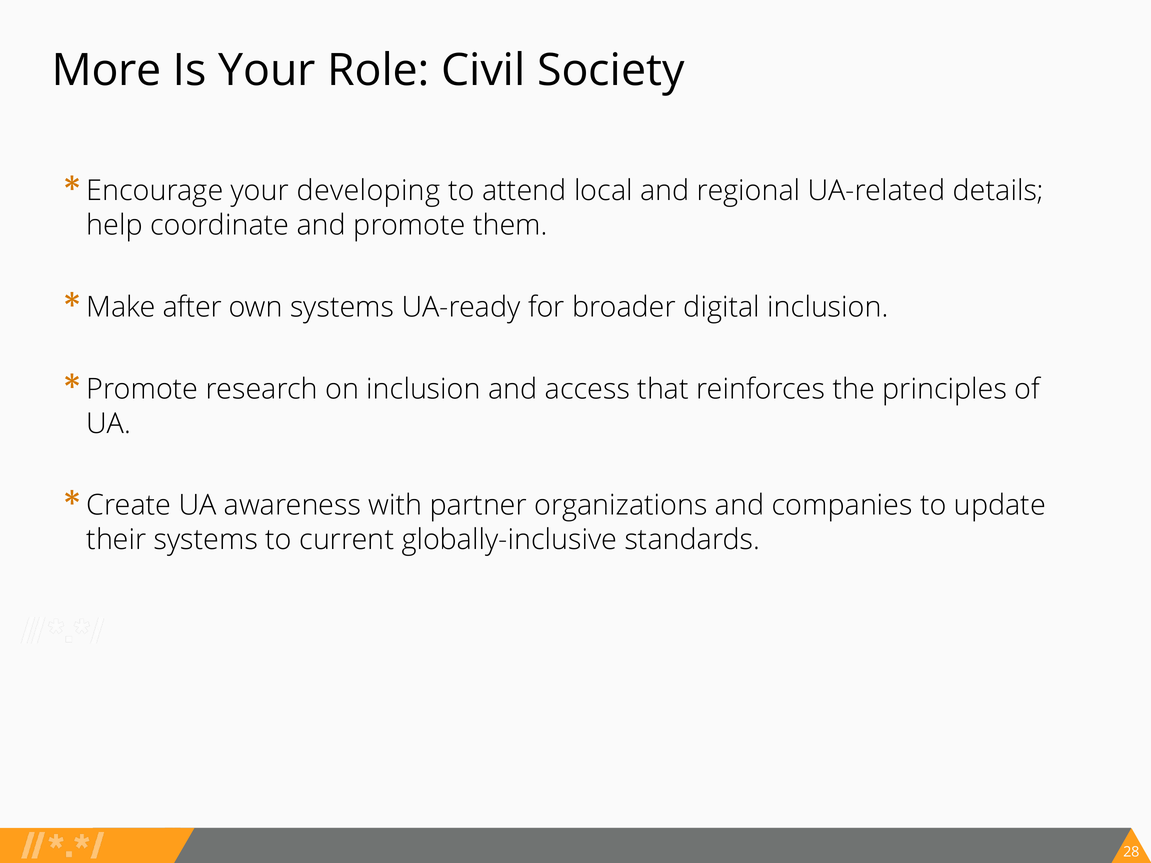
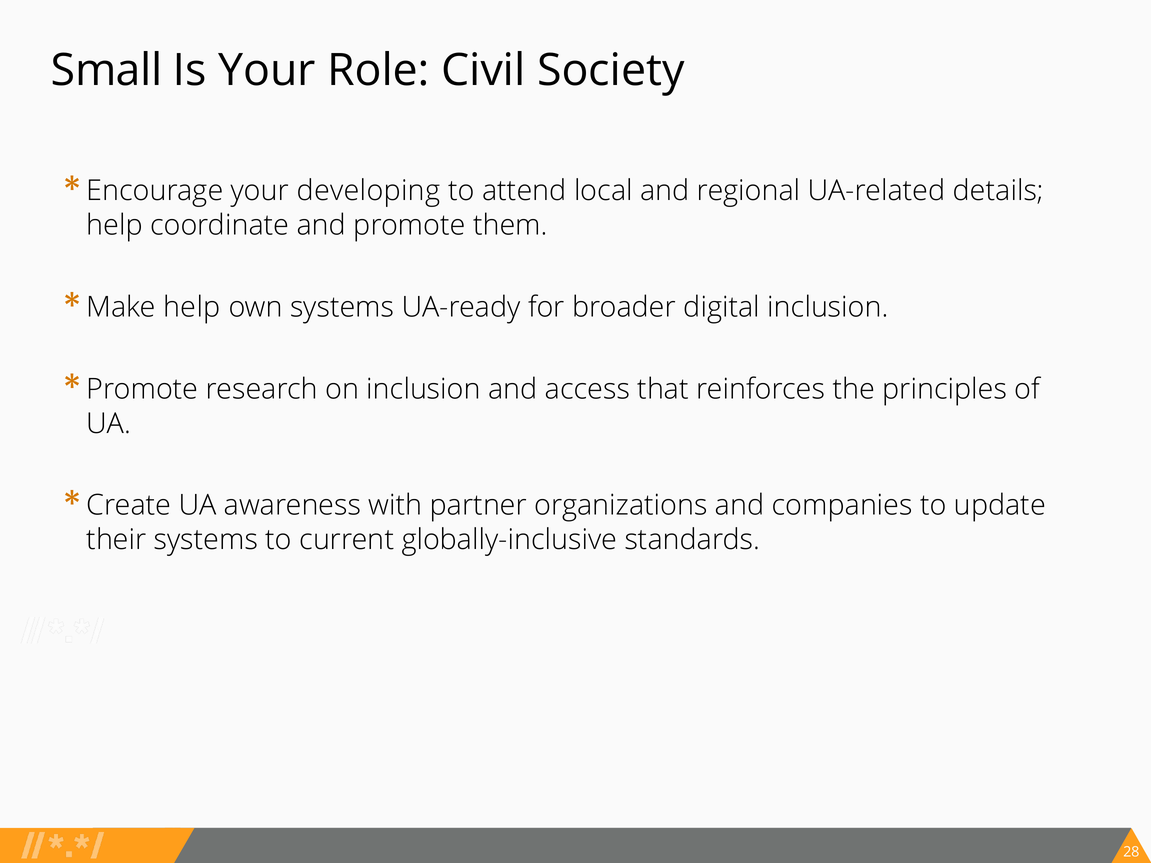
More: More -> Small
after at (192, 307): after -> help
